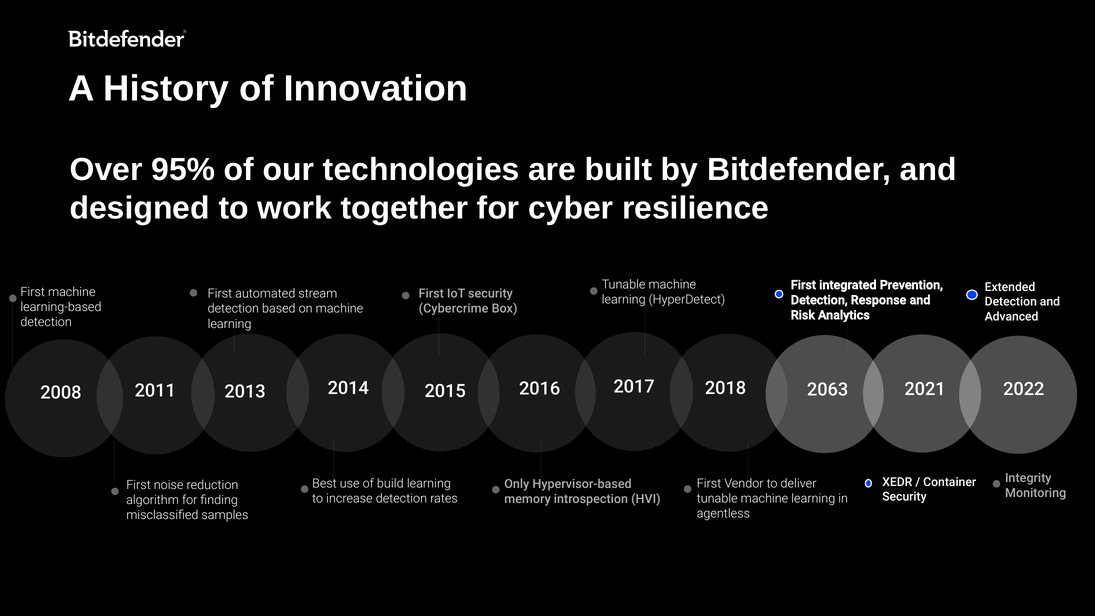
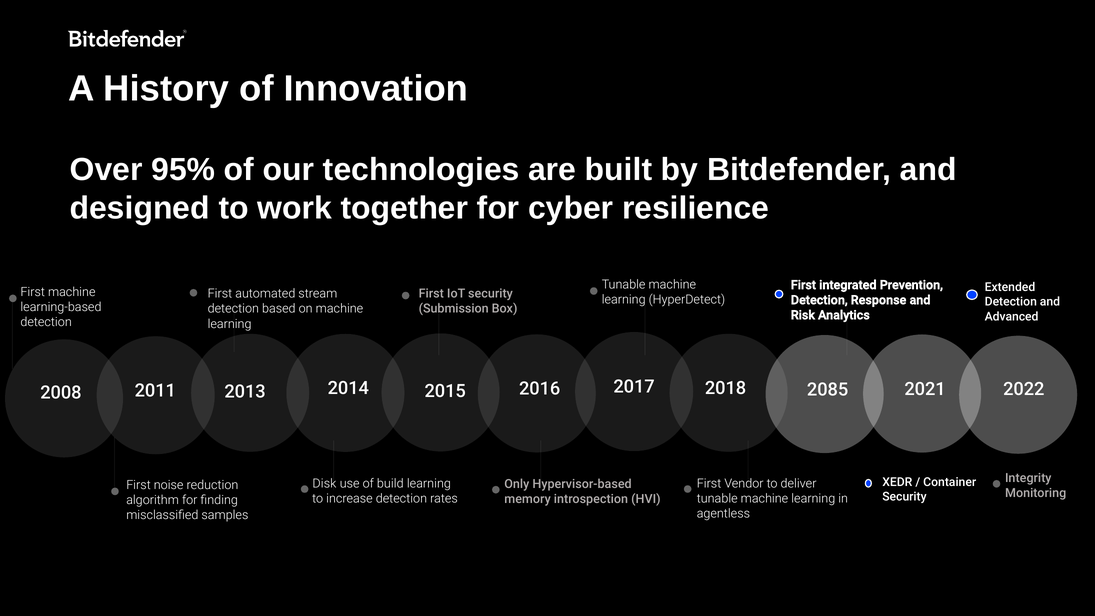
Cybercrime: Cybercrime -> Submission
2063: 2063 -> 2085
Best: Best -> Disk
